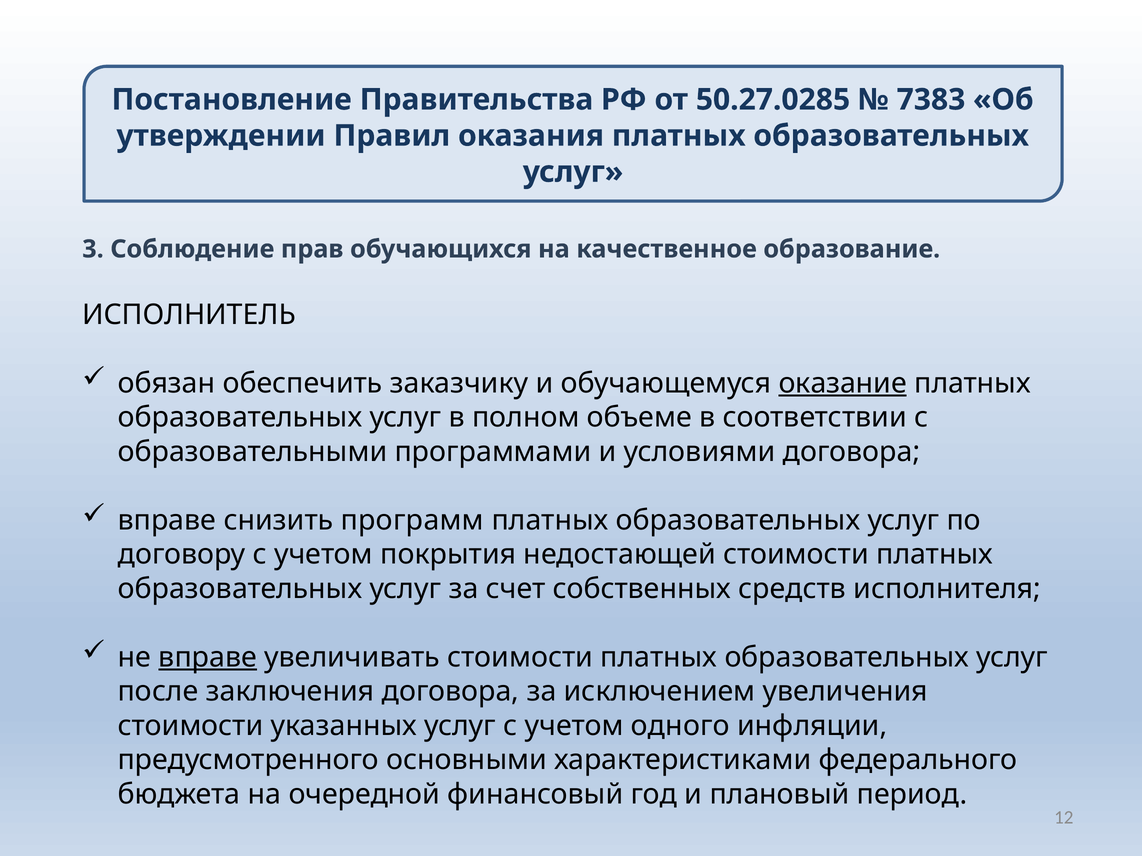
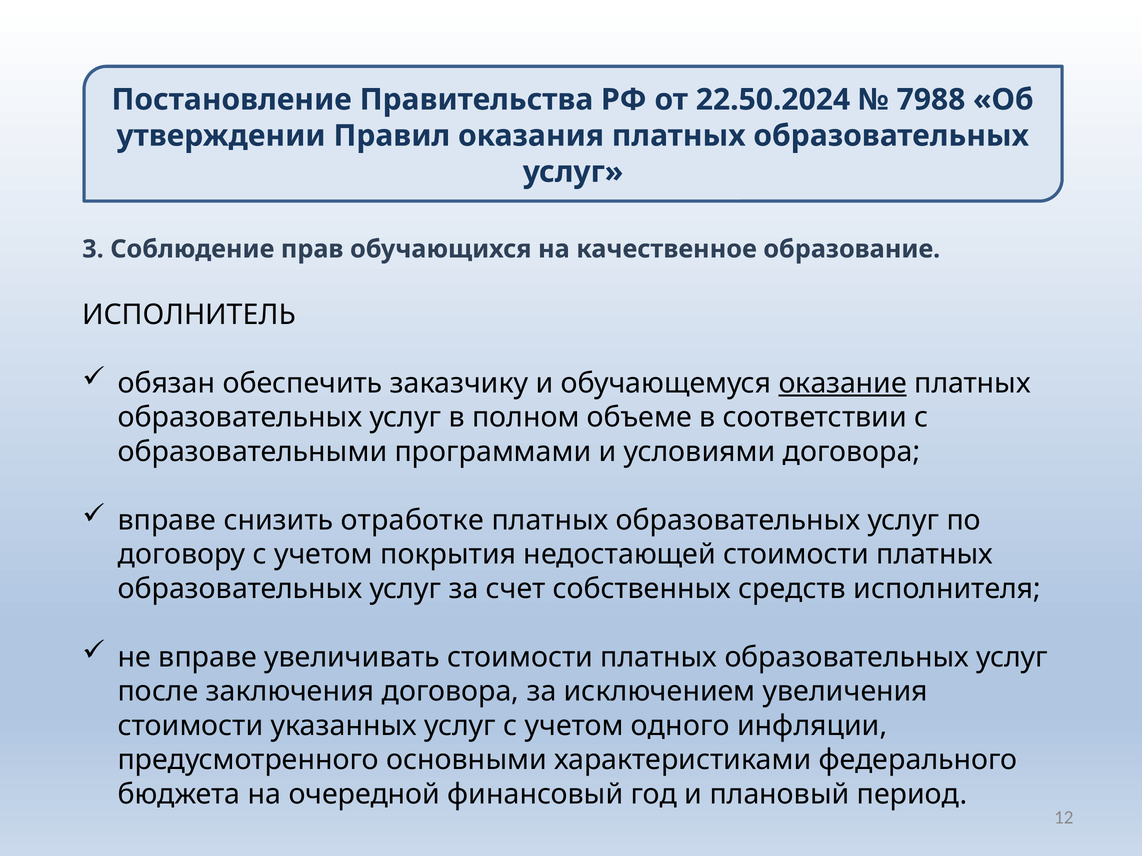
50.27.0285: 50.27.0285 -> 22.50.2024
7383: 7383 -> 7988
программ: программ -> отработке
вправе at (208, 658) underline: present -> none
